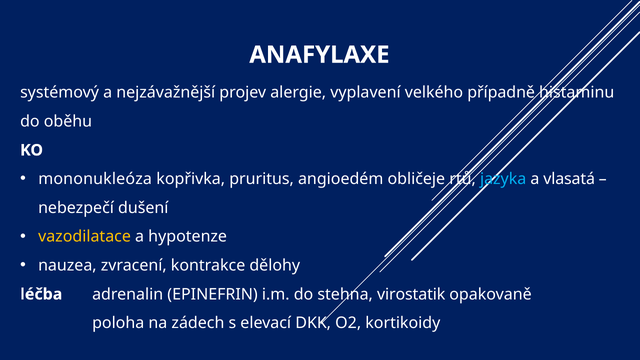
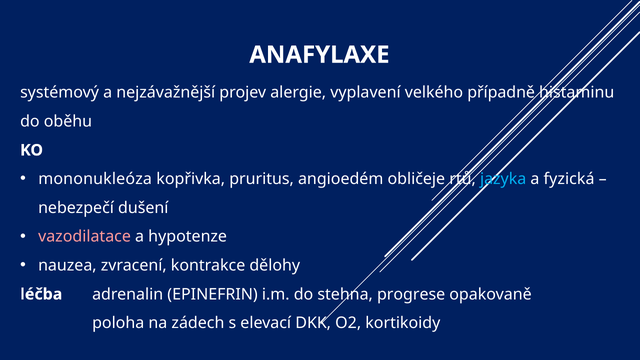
vlasatá: vlasatá -> fyzická
vazodilatace colour: yellow -> pink
virostatik: virostatik -> progrese
